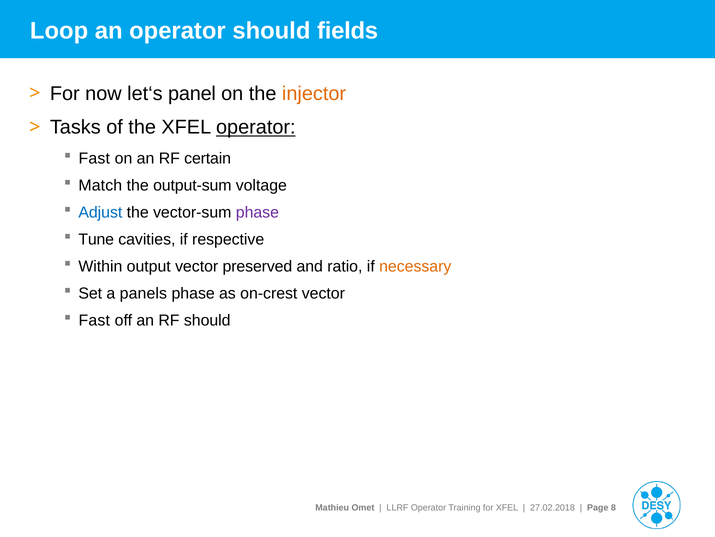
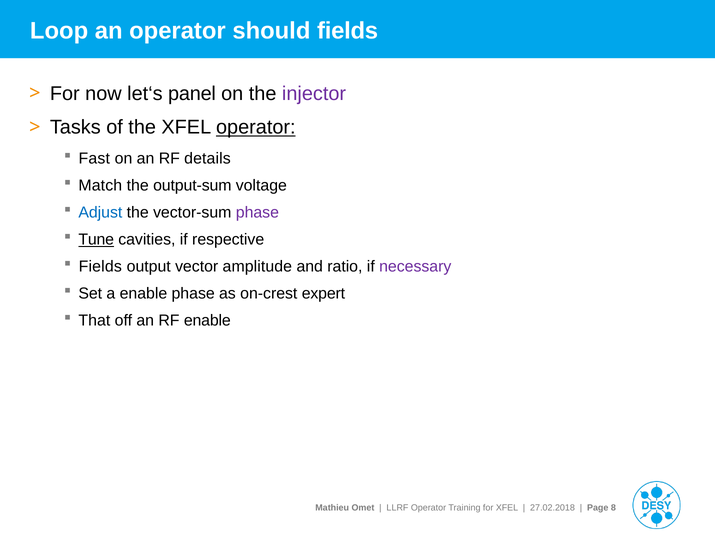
injector colour: orange -> purple
certain: certain -> details
Tune underline: none -> present
Within at (100, 266): Within -> Fields
preserved: preserved -> amplitude
necessary colour: orange -> purple
a panels: panels -> enable
on-crest vector: vector -> expert
Fast at (94, 320): Fast -> That
RF should: should -> enable
